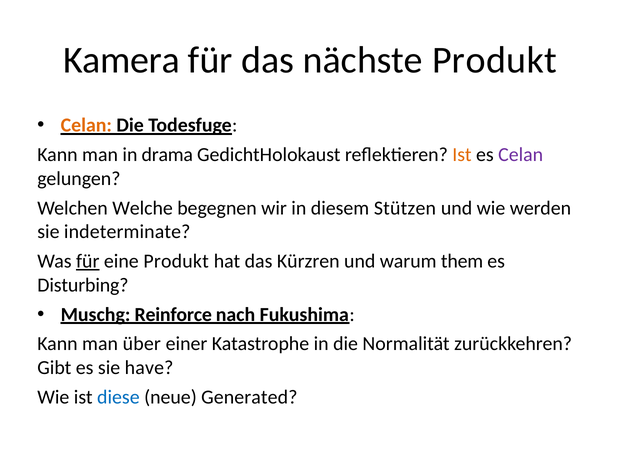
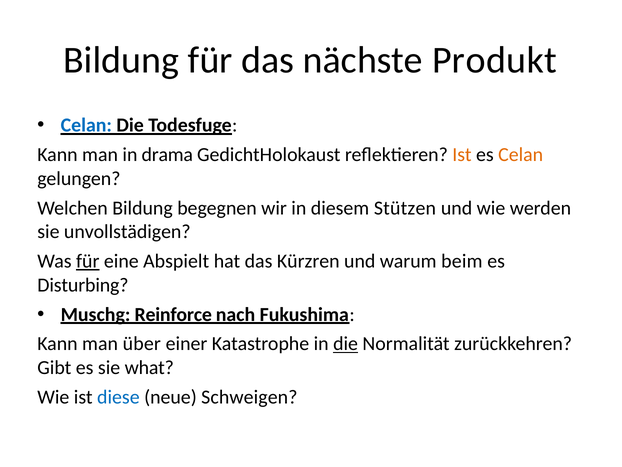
Kamera at (121, 60): Kamera -> Bildung
Celan at (86, 125) colour: orange -> blue
Celan at (521, 155) colour: purple -> orange
Welchen Welche: Welche -> Bildung
indeterminate: indeterminate -> unvollstädigen
eine Produkt: Produkt -> Abspielt
them: them -> beim
die at (346, 344) underline: none -> present
have: have -> what
Generated: Generated -> Schweigen
